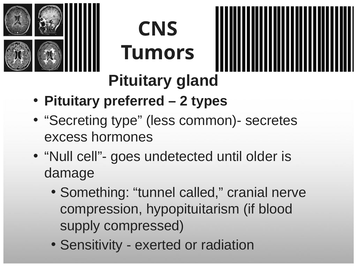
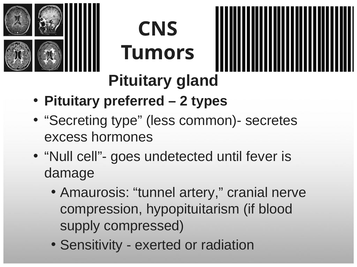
older: older -> fever
Something: Something -> Amaurosis
called: called -> artery
